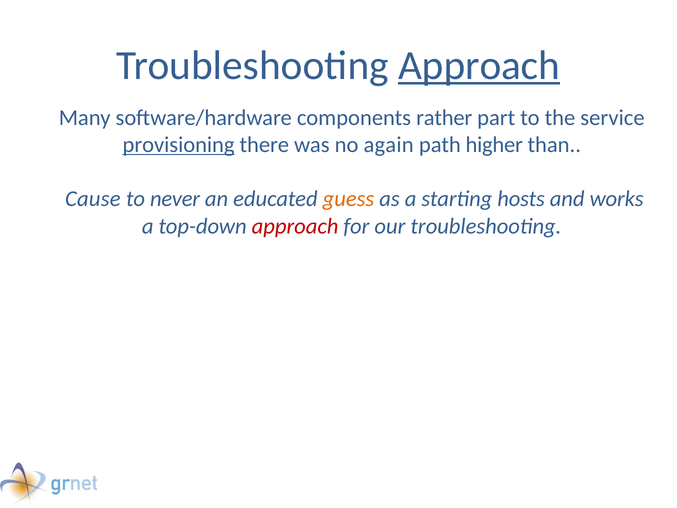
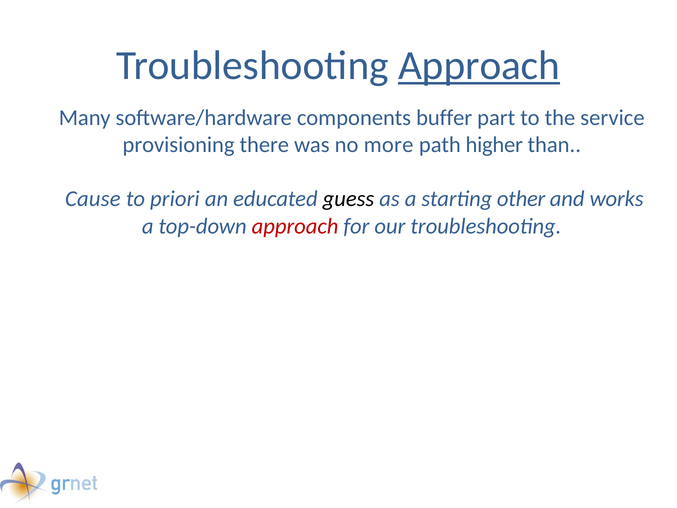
rather: rather -> buffer
provisioning underline: present -> none
again: again -> more
never: never -> priori
guess colour: orange -> black
hosts: hosts -> other
